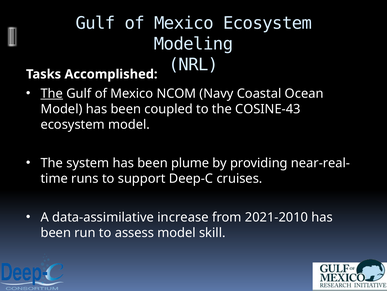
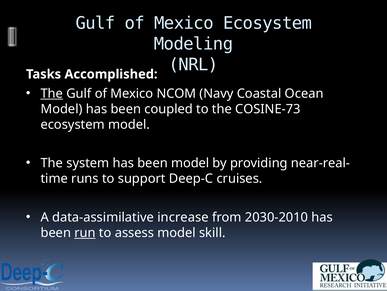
COSINE-43: COSINE-43 -> COSINE-73
been plume: plume -> model
2021-2010: 2021-2010 -> 2030-2010
run underline: none -> present
